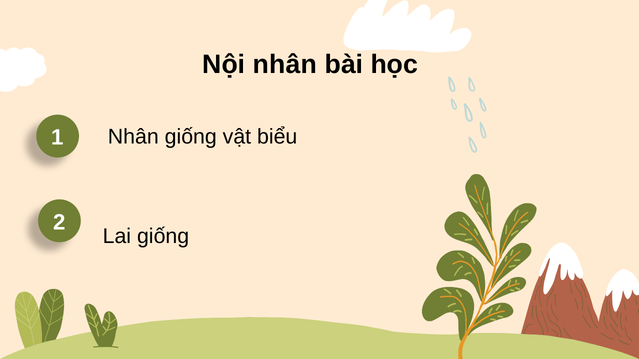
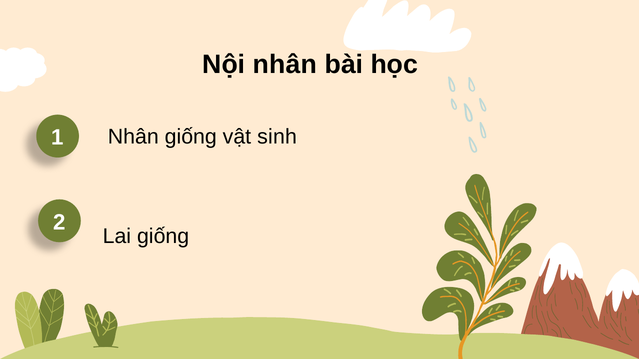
biểu: biểu -> sinh
